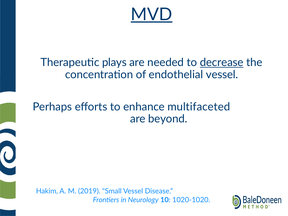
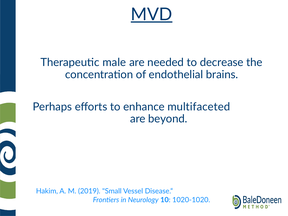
plays: plays -> male
decrease underline: present -> none
endothelial vessel: vessel -> brains
